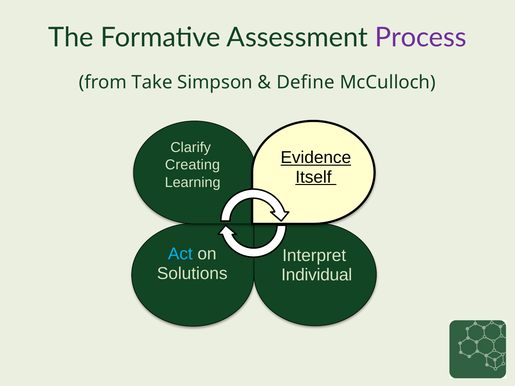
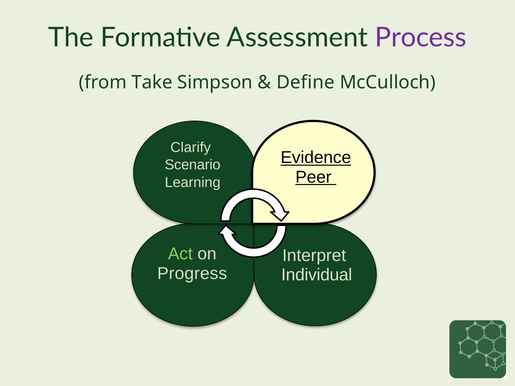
Creating: Creating -> Scenario
Itself: Itself -> Peer
Act colour: light blue -> light green
Solutions: Solutions -> Progress
